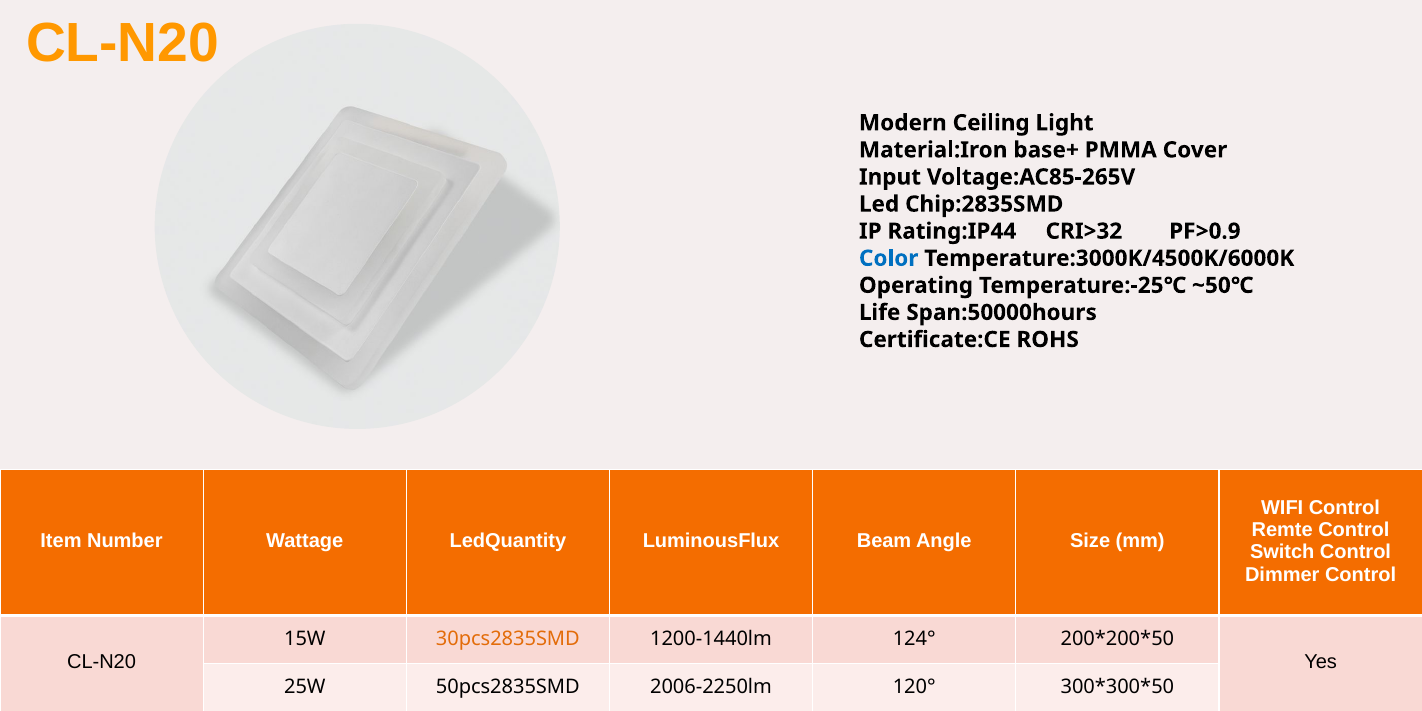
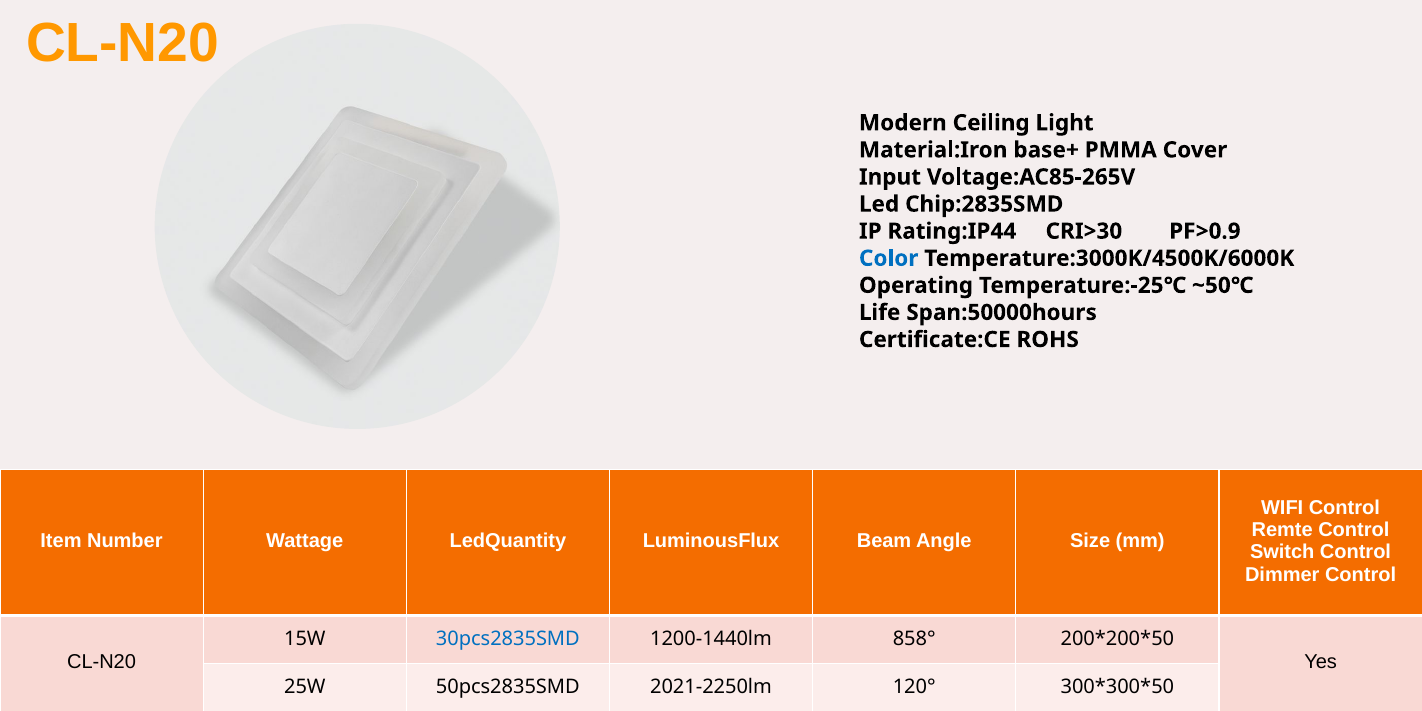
CRI>32: CRI>32 -> CRI>30
30pcs2835SMD colour: orange -> blue
124°: 124° -> 858°
2006-2250lm: 2006-2250lm -> 2021-2250lm
